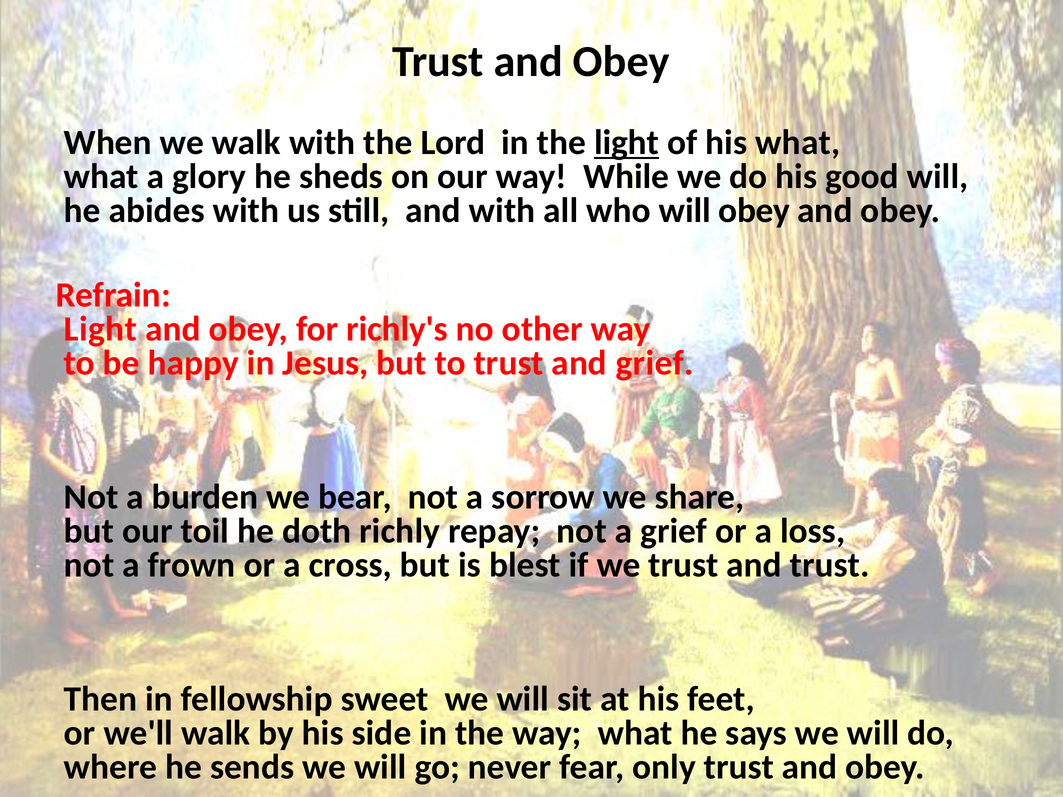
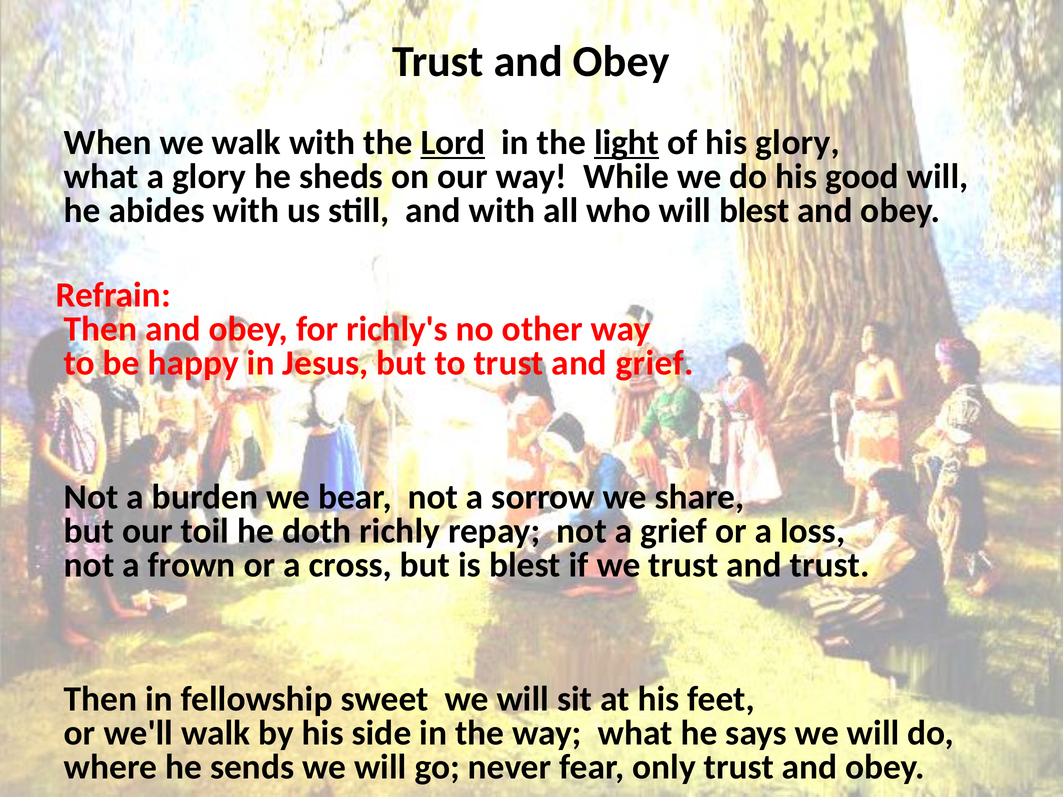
Lord underline: none -> present
his what: what -> glory
will obey: obey -> blest
Light at (100, 329): Light -> Then
